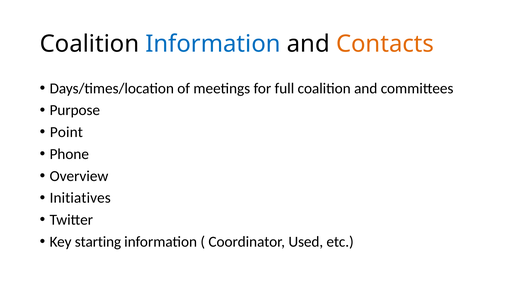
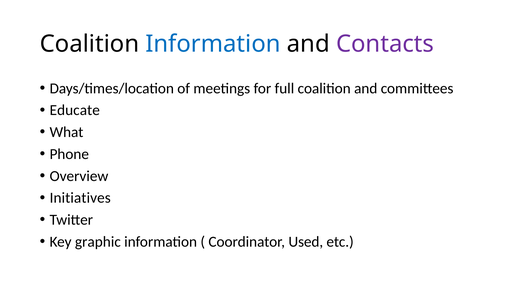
Contacts colour: orange -> purple
Purpose: Purpose -> Educate
Point: Point -> What
starting: starting -> graphic
